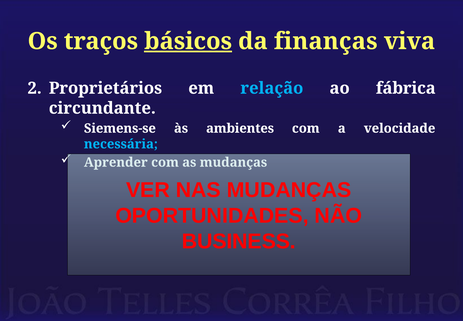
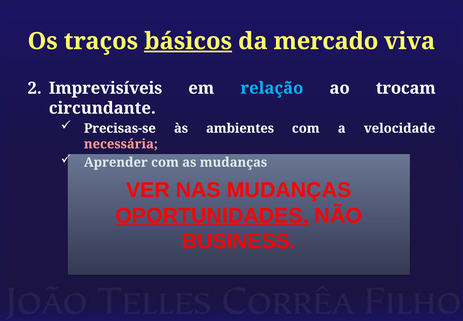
finanças: finanças -> mercado
Proprietários: Proprietários -> Imprevisíveis
fábrica: fábrica -> trocam
Siemens-se: Siemens-se -> Precisas-se
necessária colour: light blue -> pink
OPORTUNIDADES underline: none -> present
